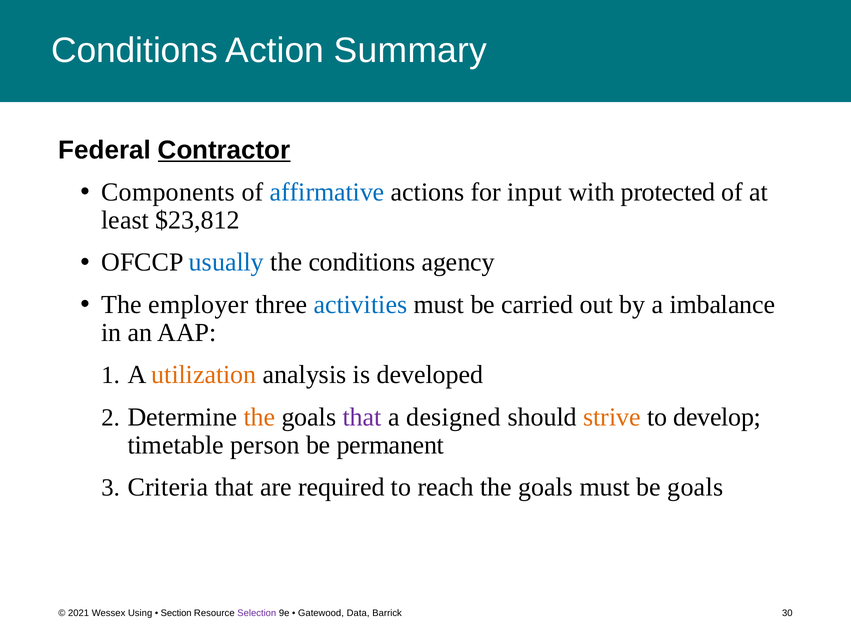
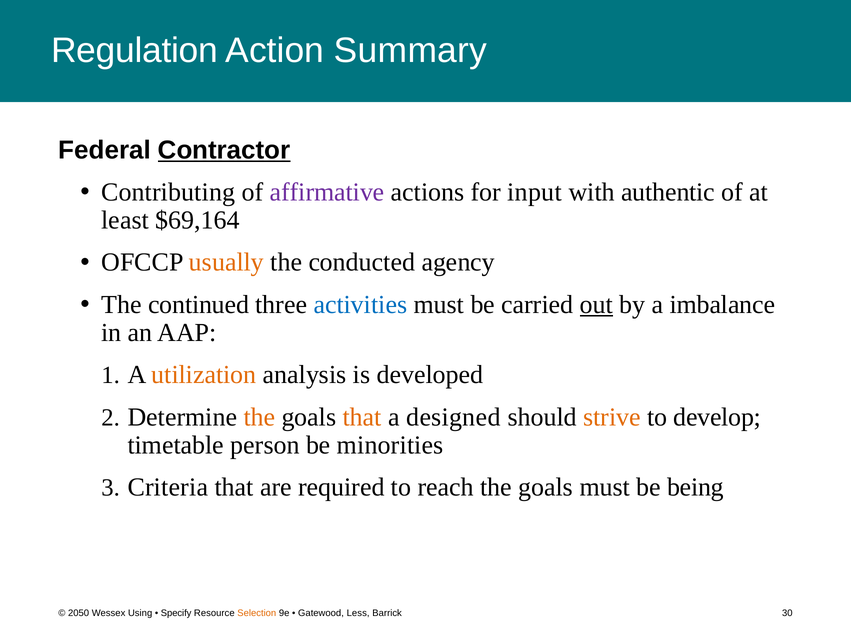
Conditions at (134, 51): Conditions -> Regulation
Components: Components -> Contributing
affirmative colour: blue -> purple
protected: protected -> authentic
$23,812: $23,812 -> $69,164
usually colour: blue -> orange
the conditions: conditions -> conducted
employer: employer -> continued
out underline: none -> present
that at (362, 417) colour: purple -> orange
permanent: permanent -> minorities
be goals: goals -> being
2021: 2021 -> 2050
Section: Section -> Specify
Selection colour: purple -> orange
Data: Data -> Less
